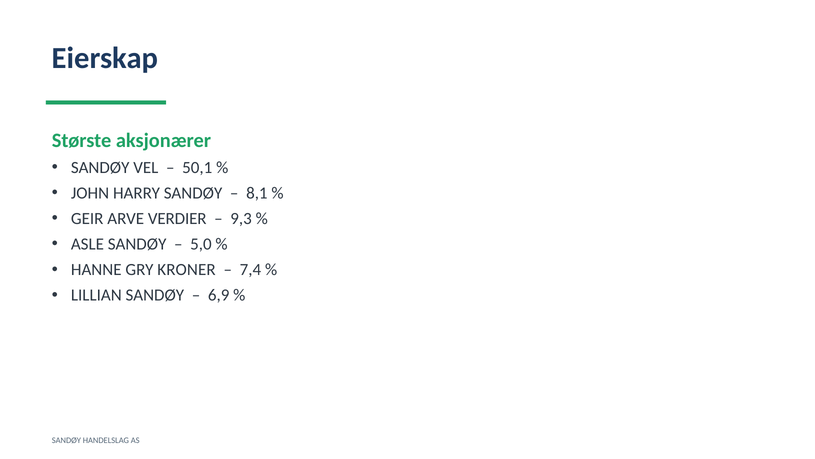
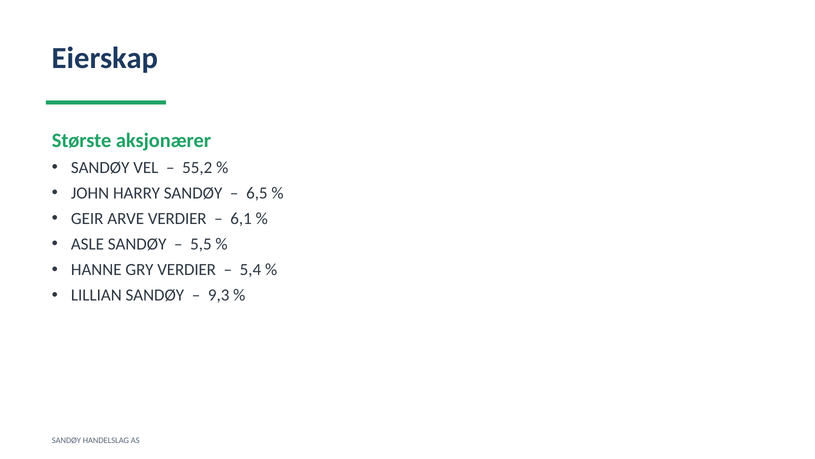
50,1: 50,1 -> 55,2
8,1: 8,1 -> 6,5
9,3: 9,3 -> 6,1
5,0: 5,0 -> 5,5
GRY KRONER: KRONER -> VERDIER
7,4: 7,4 -> 5,4
6,9: 6,9 -> 9,3
